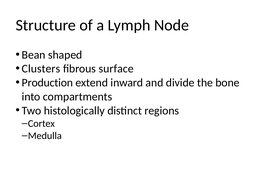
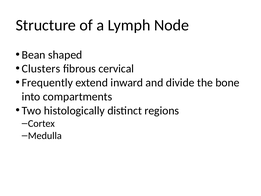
surface: surface -> cervical
Production: Production -> Frequently
